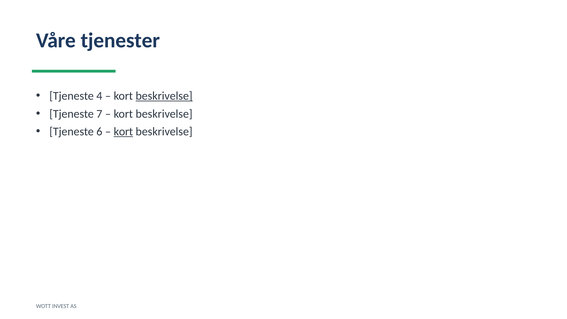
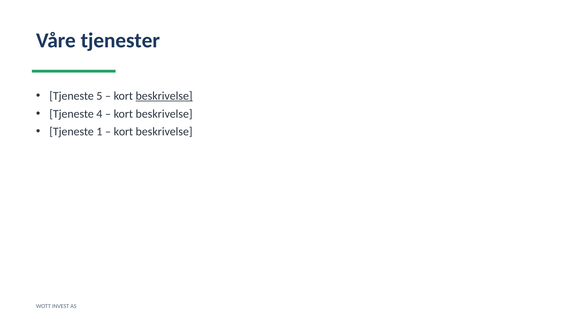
4: 4 -> 5
7: 7 -> 4
6: 6 -> 1
kort at (123, 131) underline: present -> none
